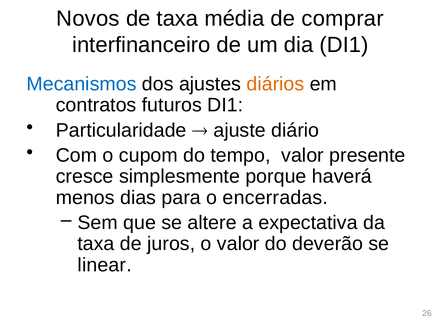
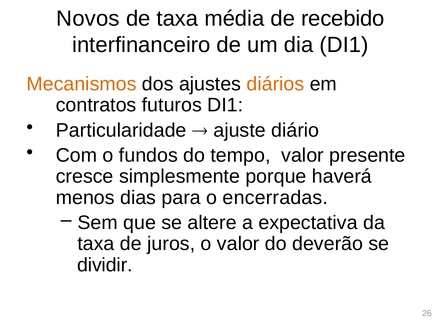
comprar: comprar -> recebido
Mecanismos colour: blue -> orange
cupom: cupom -> fundos
linear: linear -> dividir
